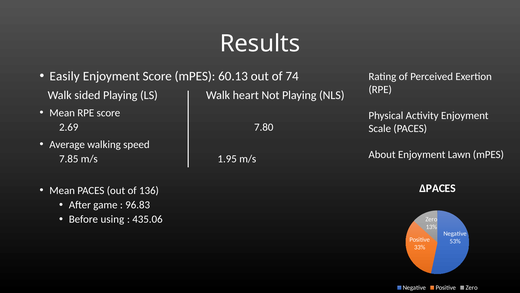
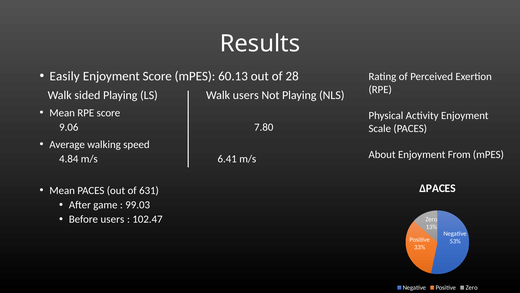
74: 74 -> 28
Walk heart: heart -> users
2.69: 2.69 -> 9.06
Lawn: Lawn -> From
7.85: 7.85 -> 4.84
1.95: 1.95 -> 6.41
136: 136 -> 631
96.83: 96.83 -> 99.03
Before using: using -> users
435.06: 435.06 -> 102.47
